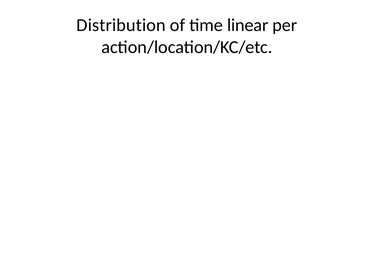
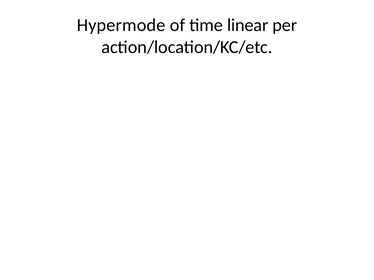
Distribution: Distribution -> Hypermode
